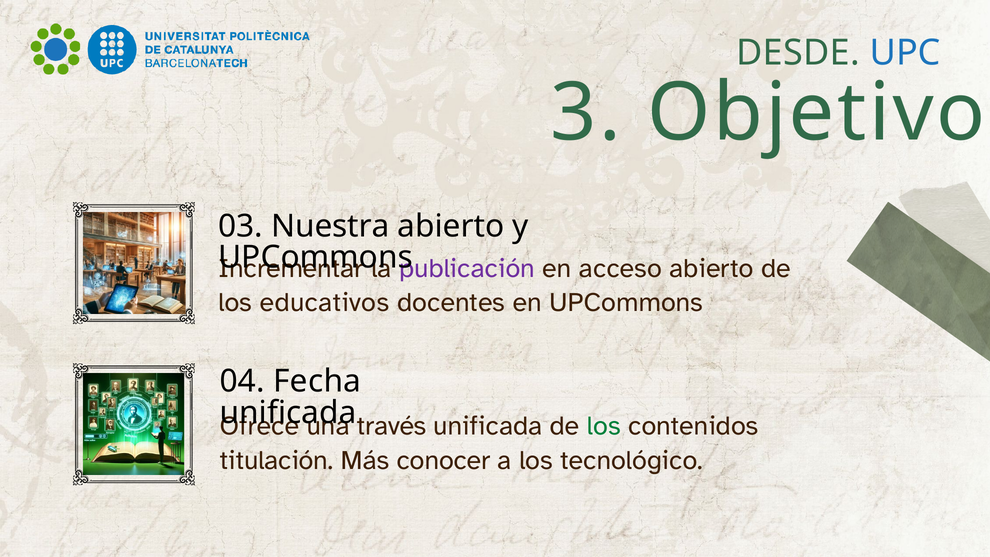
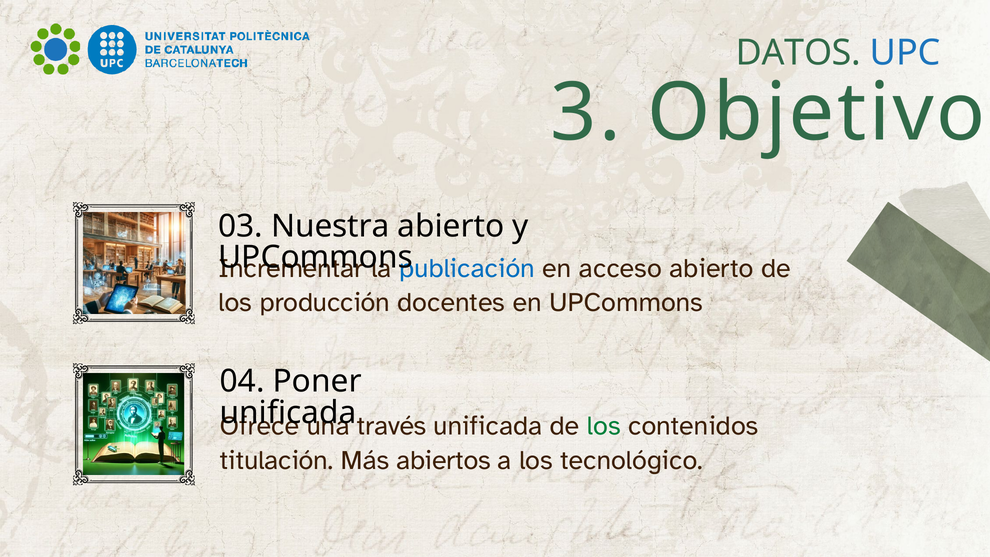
DESDE: DESDE -> DATOS
publicación colour: purple -> blue
educativos: educativos -> producción
Fecha: Fecha -> Poner
conocer: conocer -> abiertos
